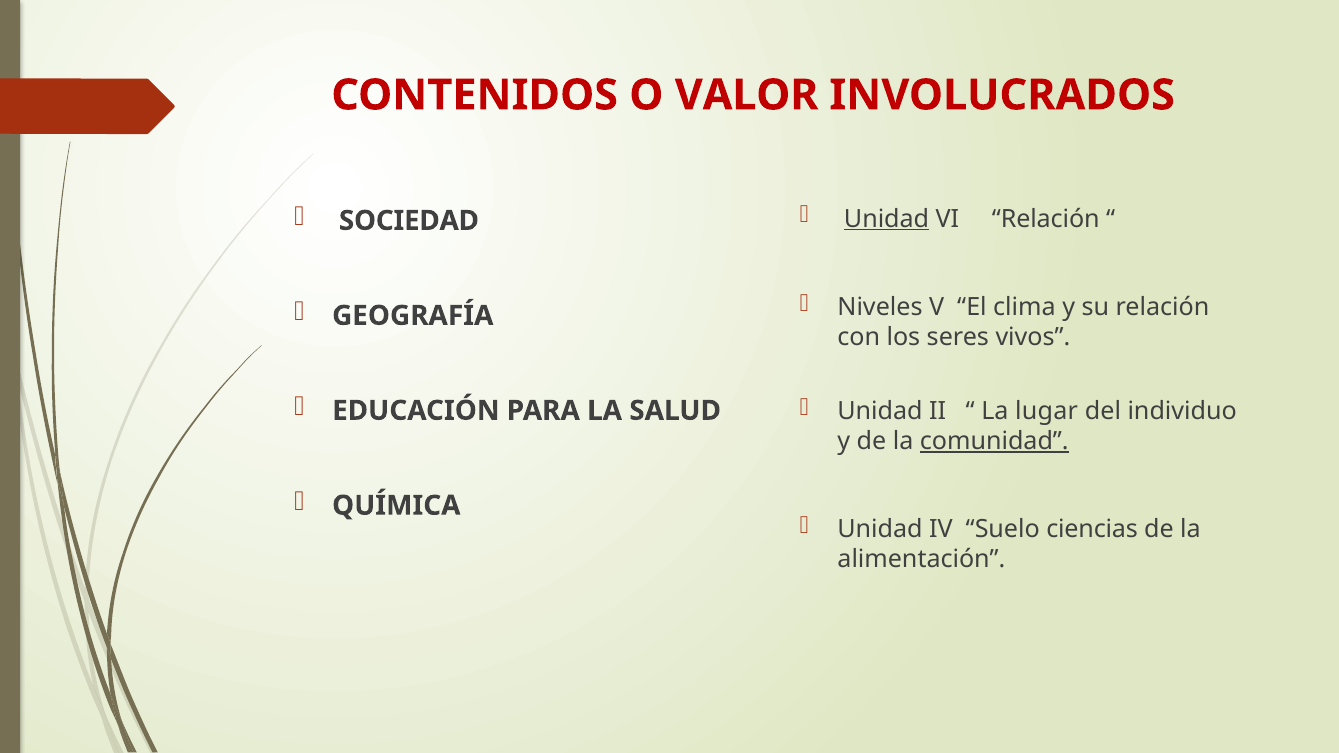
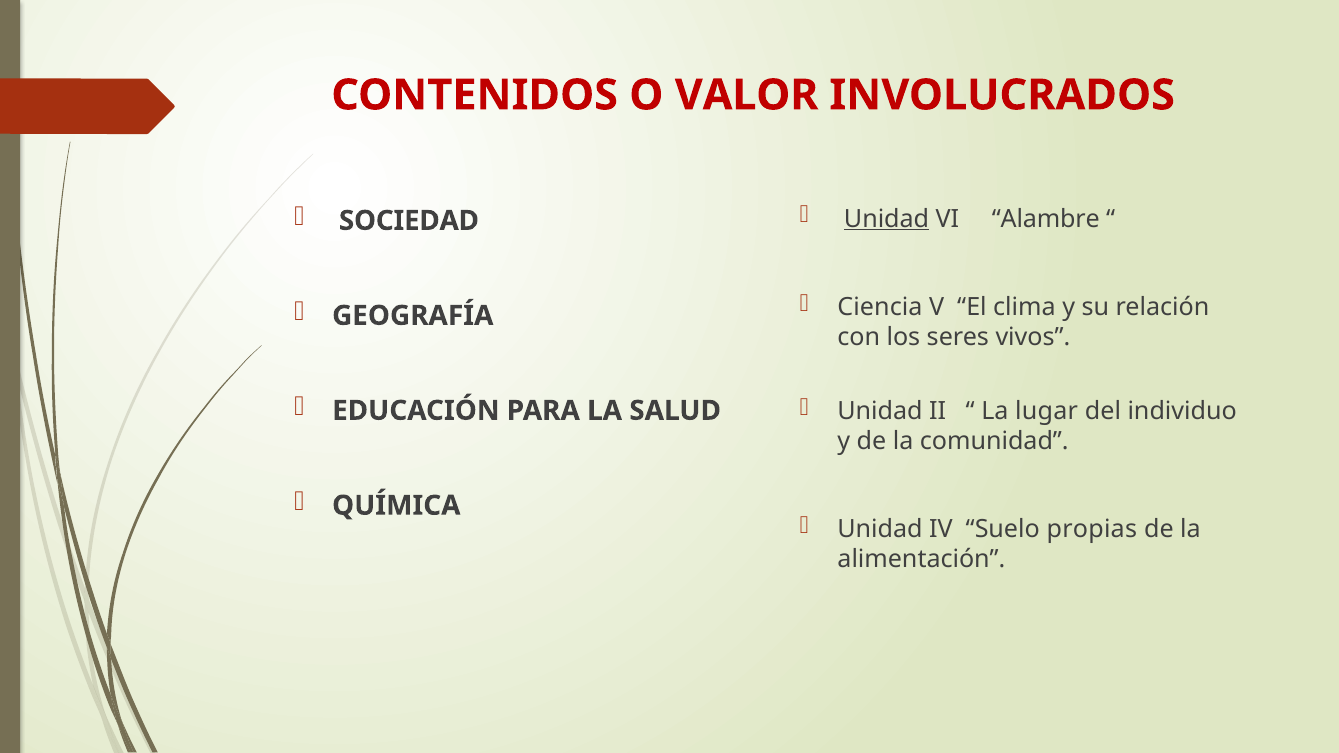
VI Relación: Relación -> Alambre
Niveles: Niveles -> Ciencia
comunidad underline: present -> none
ciencias: ciencias -> propias
